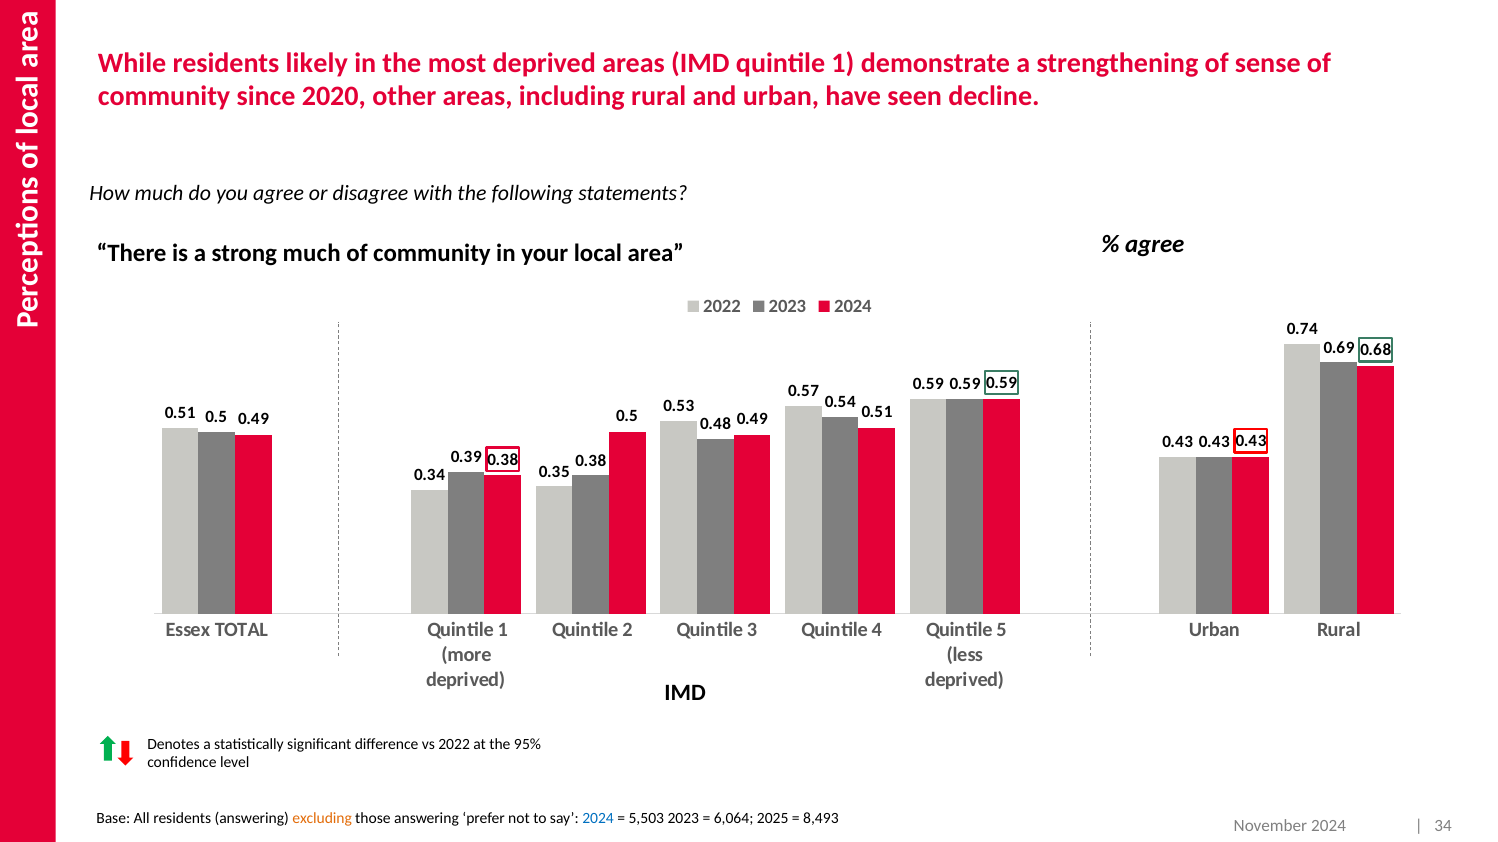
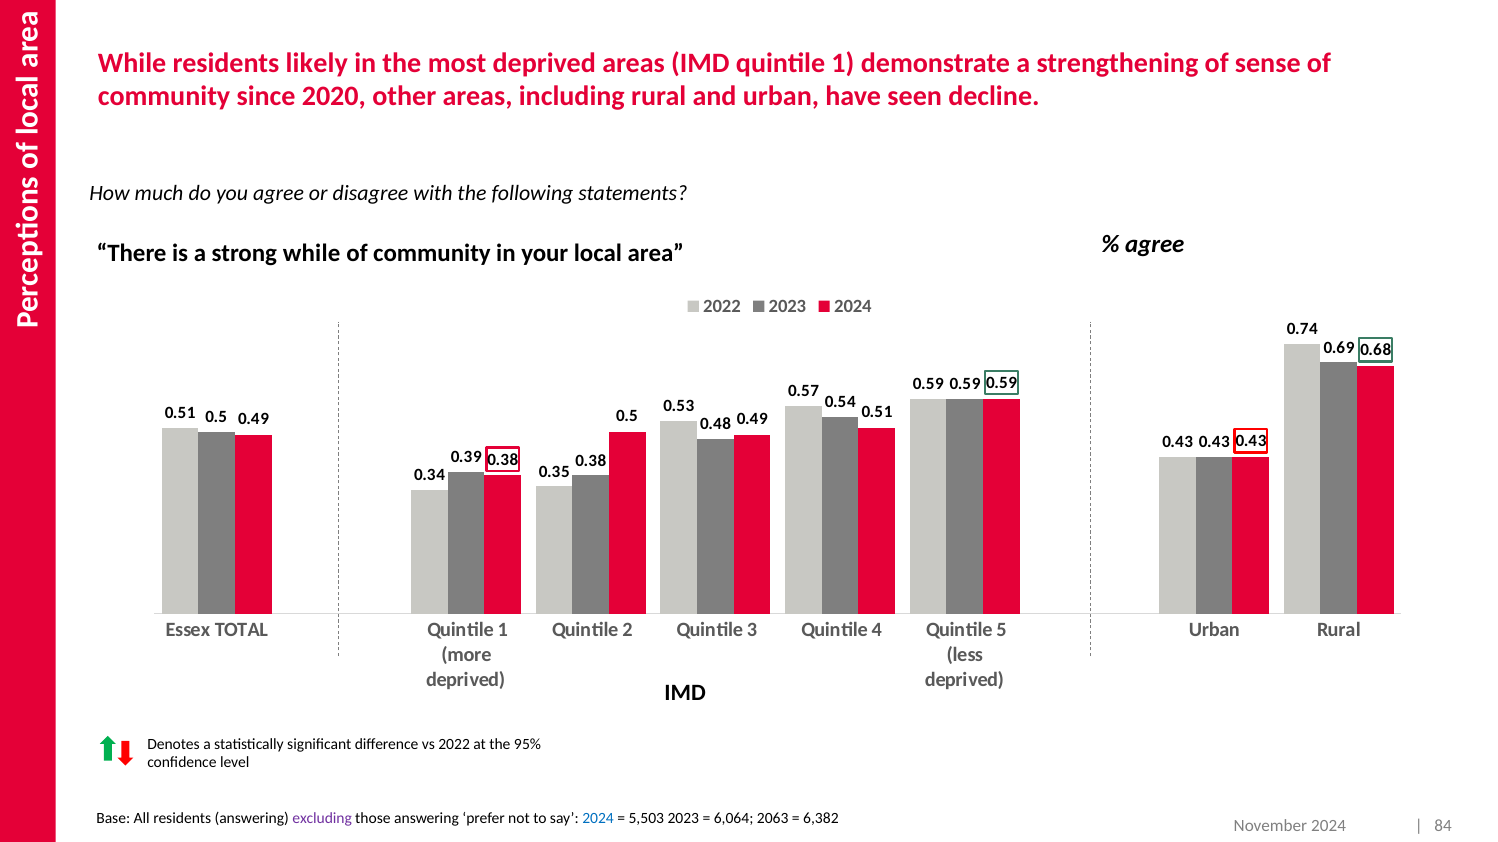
strong much: much -> while
excluding colour: orange -> purple
2025: 2025 -> 2063
8,493: 8,493 -> 6,382
34: 34 -> 84
